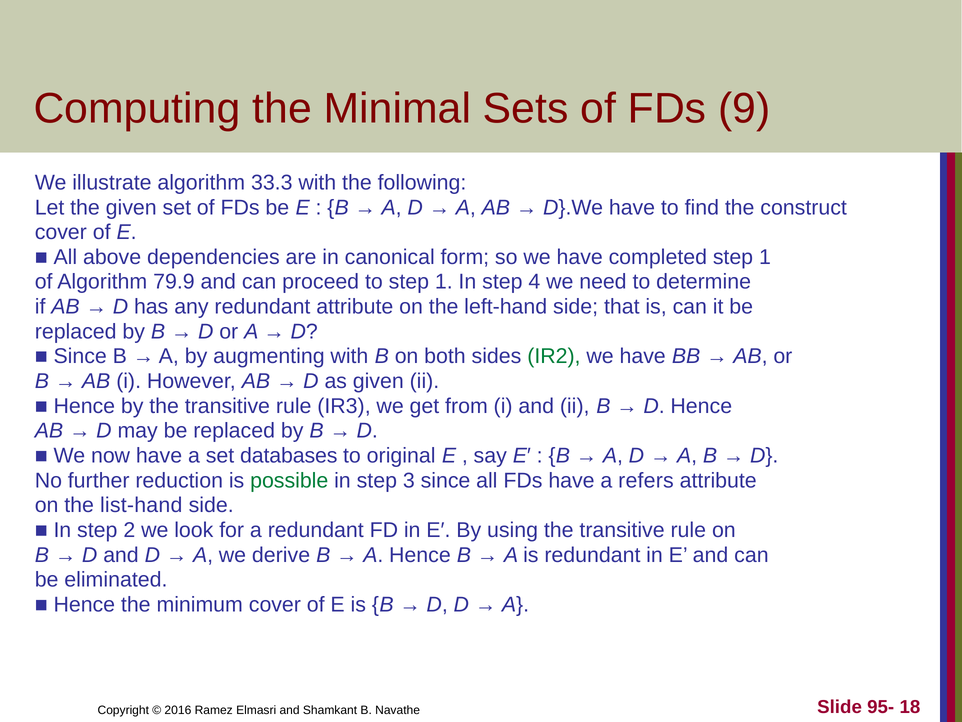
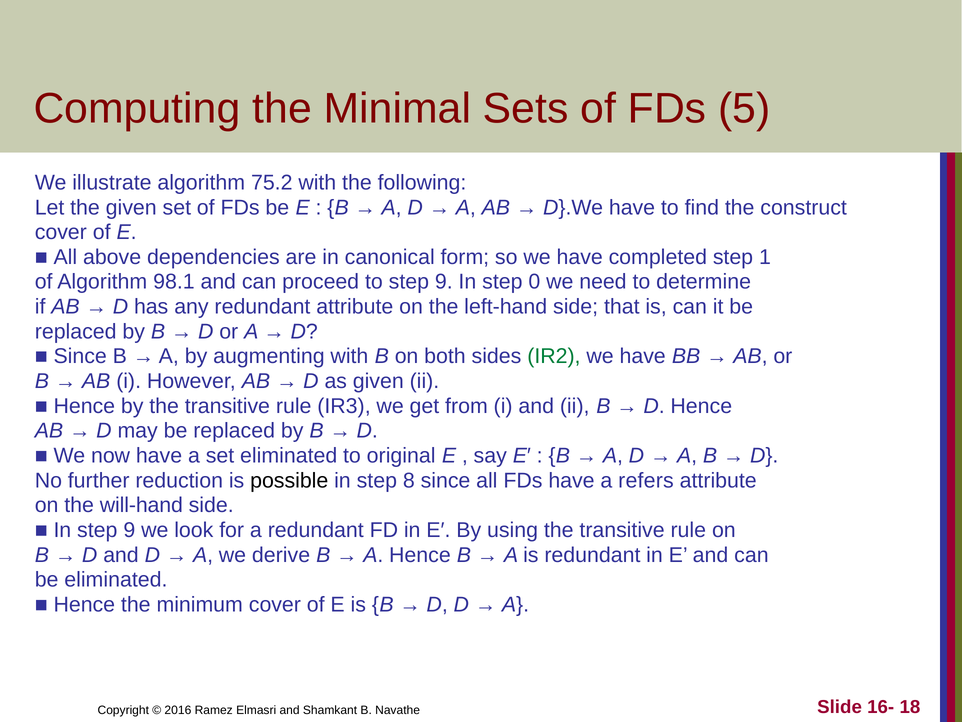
9: 9 -> 5
33.3: 33.3 -> 75.2
79.9: 79.9 -> 98.1
to step 1: 1 -> 9
4: 4 -> 0
set databases: databases -> eliminated
possible colour: green -> black
3: 3 -> 8
list-hand: list-hand -> will-hand
In step 2: 2 -> 9
95-: 95- -> 16-
